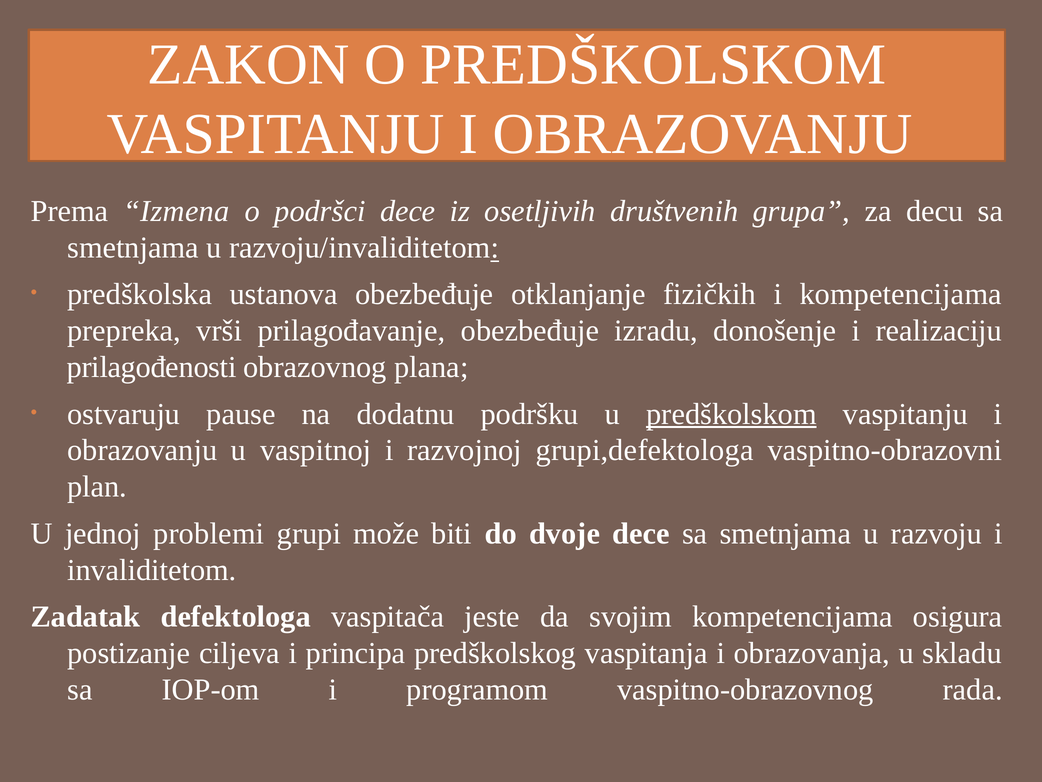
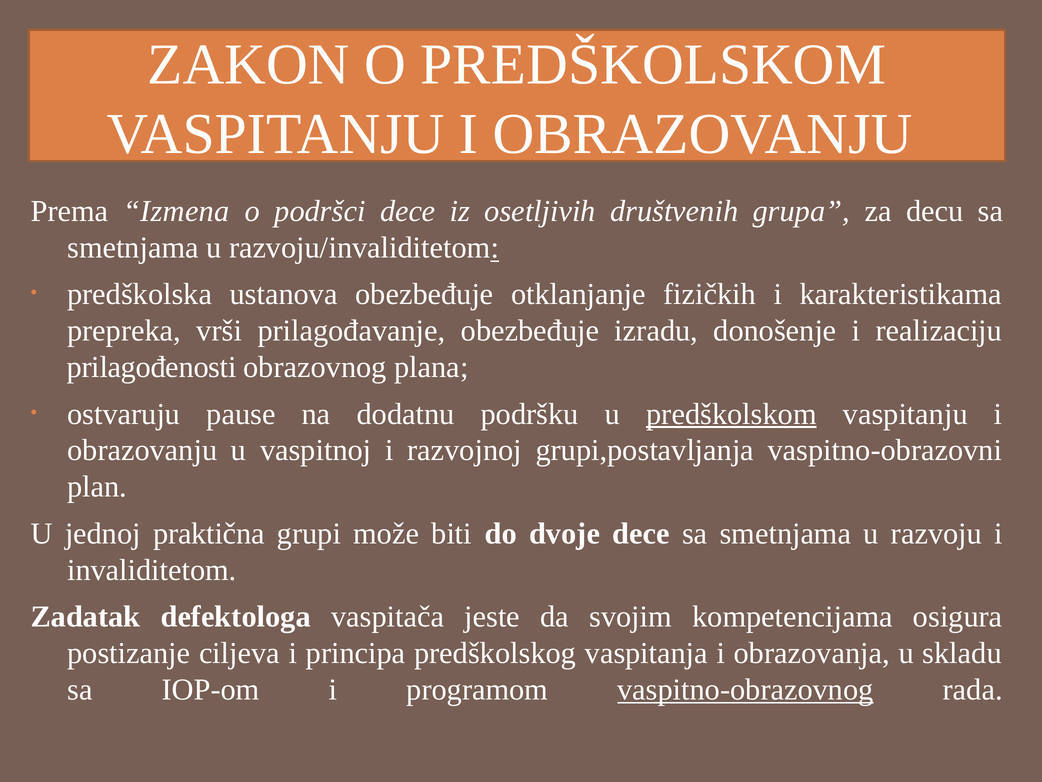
i kompetencijama: kompetencijama -> karakteristikama
grupi,defektologa: grupi,defektologa -> grupi,postavljanja
problemi: problemi -> praktična
vaspitno-obrazovnog underline: none -> present
